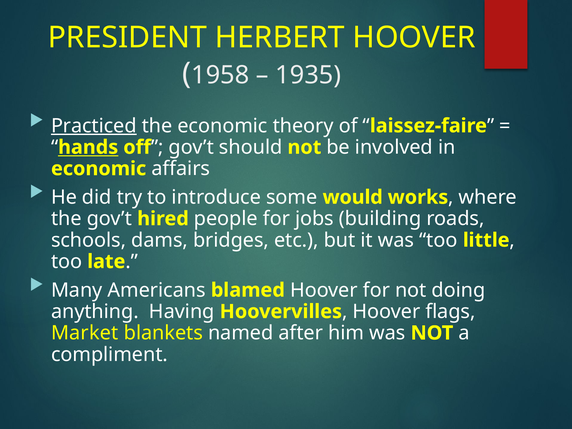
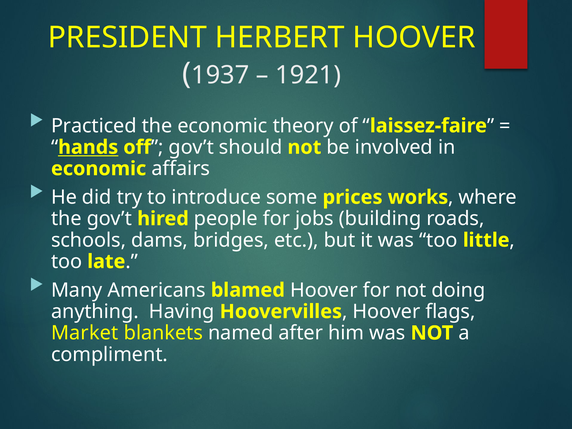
1958: 1958 -> 1937
1935: 1935 -> 1921
Practiced underline: present -> none
would: would -> prices
